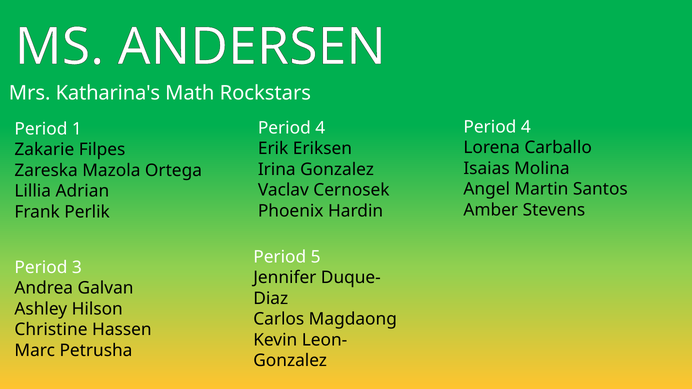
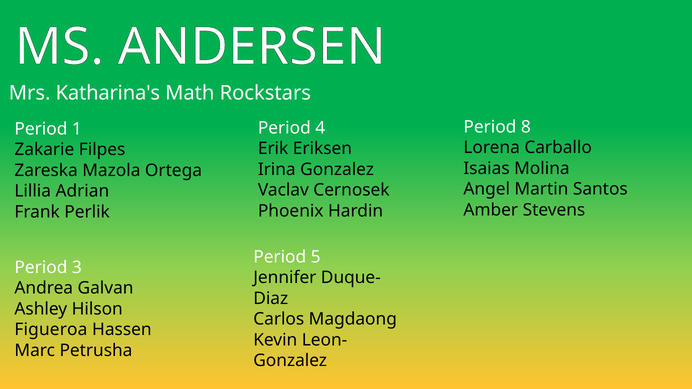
4 at (526, 127): 4 -> 8
Christine: Christine -> Figueroa
